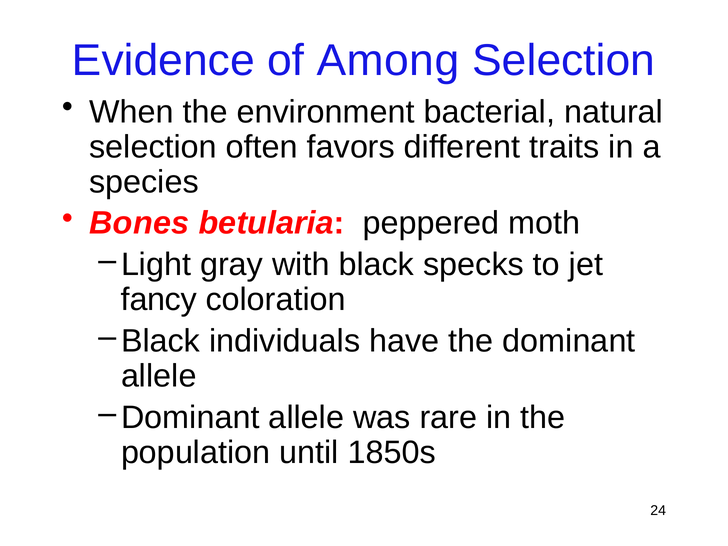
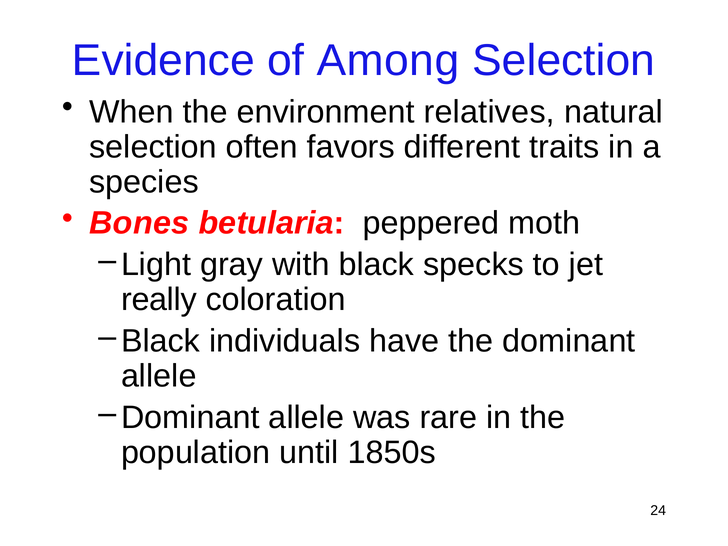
bacterial: bacterial -> relatives
fancy: fancy -> really
